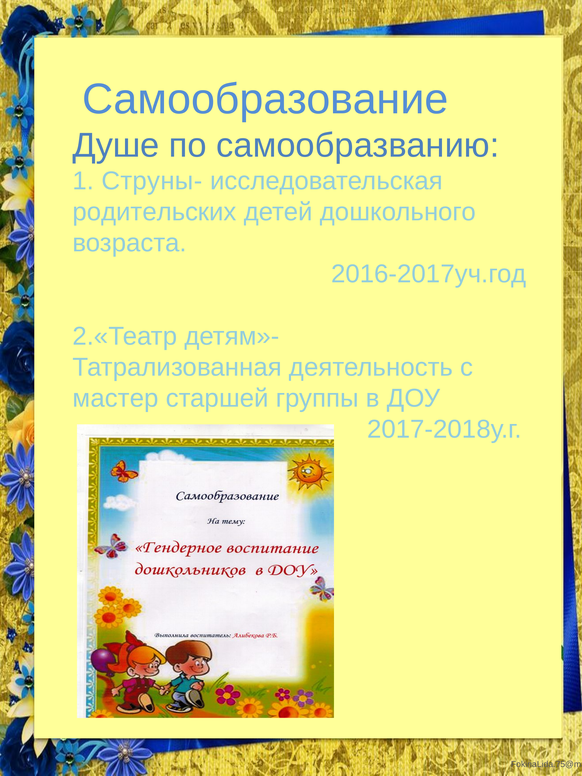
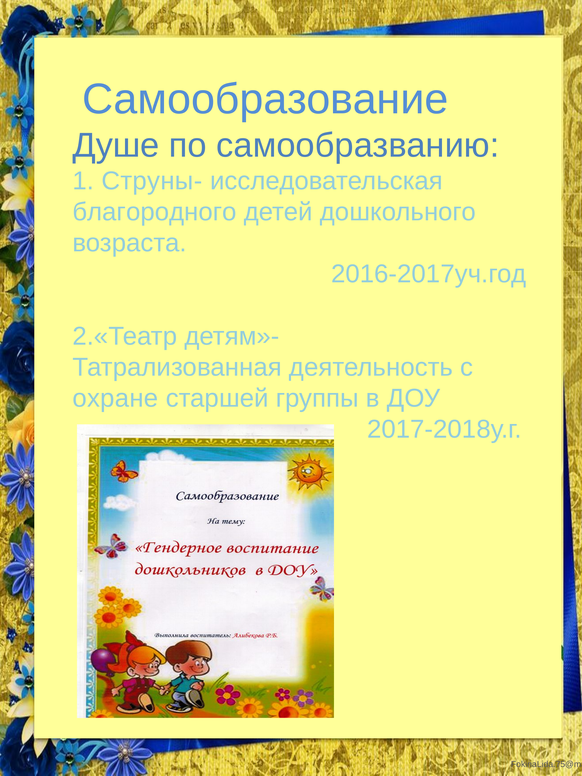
родительских: родительских -> благородного
мастер: мастер -> охране
